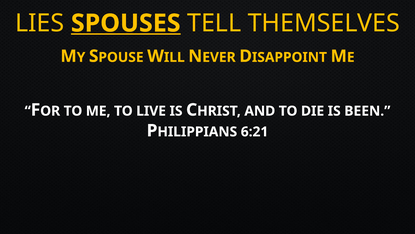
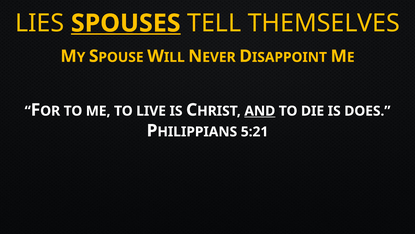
AND underline: none -> present
BEEN: BEEN -> DOES
6:21: 6:21 -> 5:21
